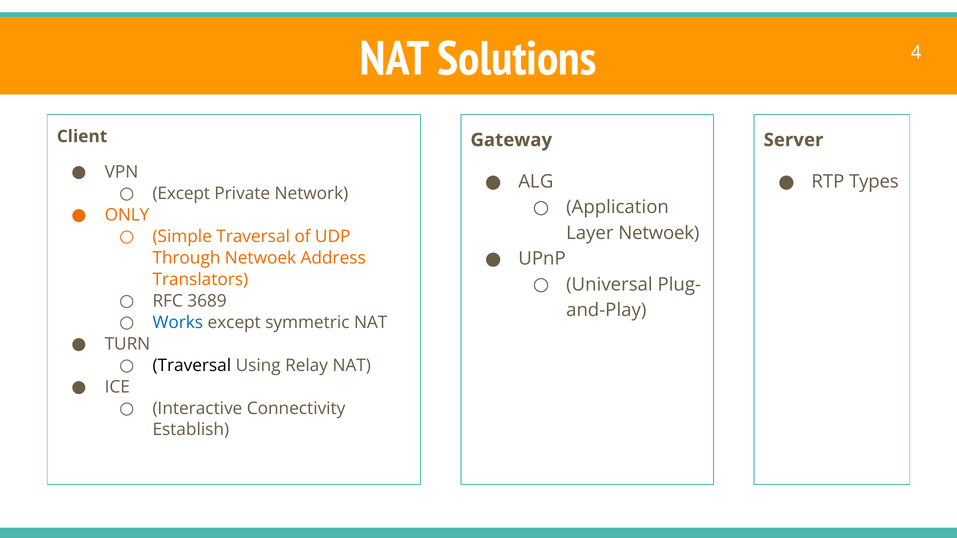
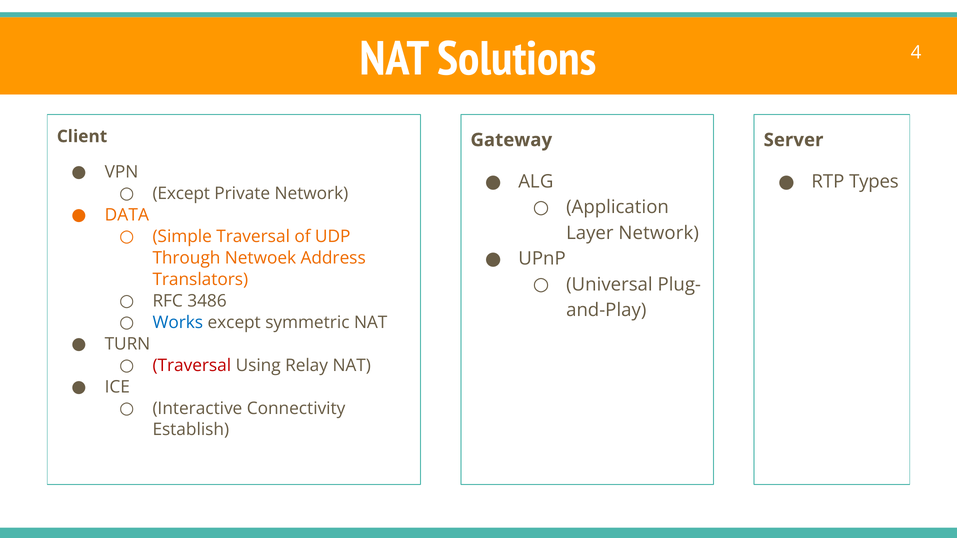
ONLY: ONLY -> DATA
Layer Netwoek: Netwoek -> Network
3689: 3689 -> 3486
Traversal at (192, 366) colour: black -> red
